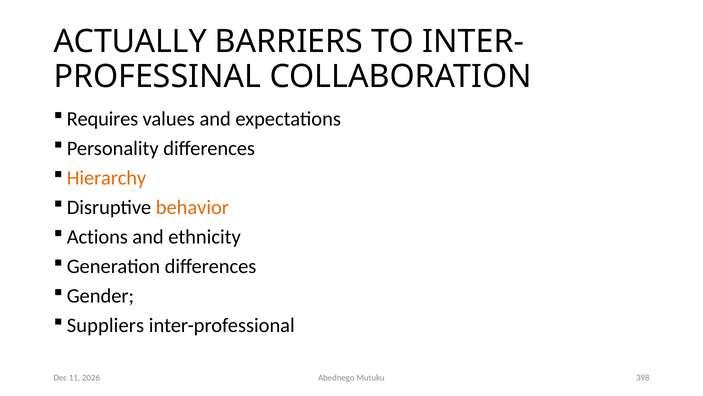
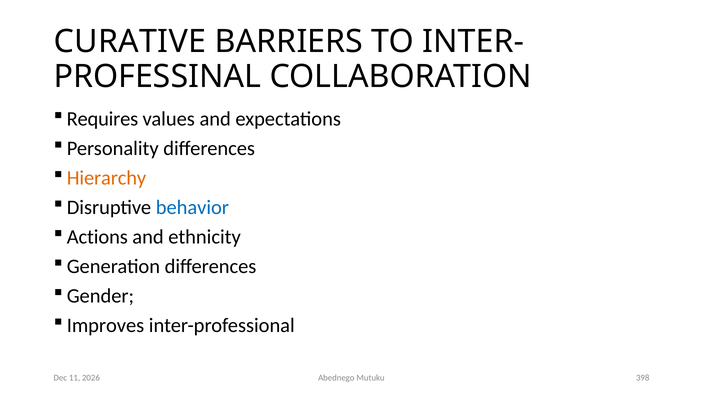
ACTUALLY: ACTUALLY -> CURATIVE
behavior colour: orange -> blue
Suppliers: Suppliers -> Improves
